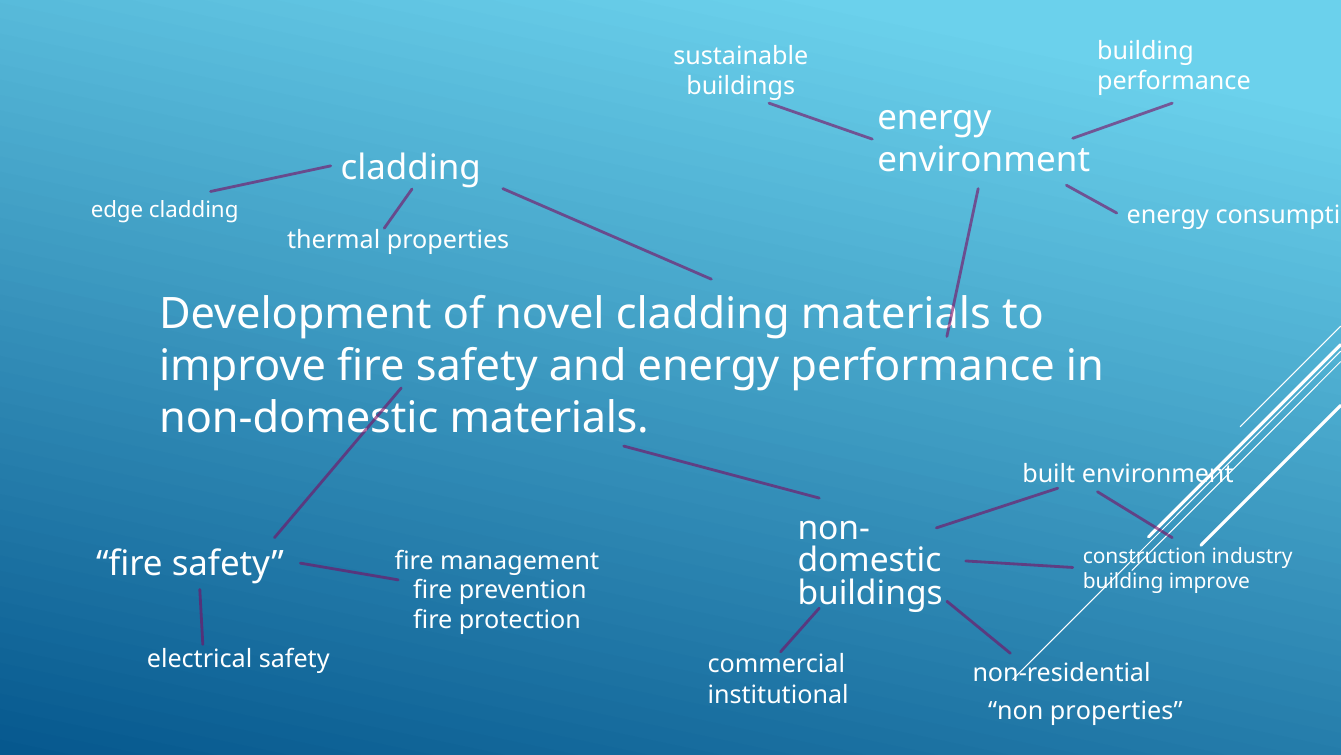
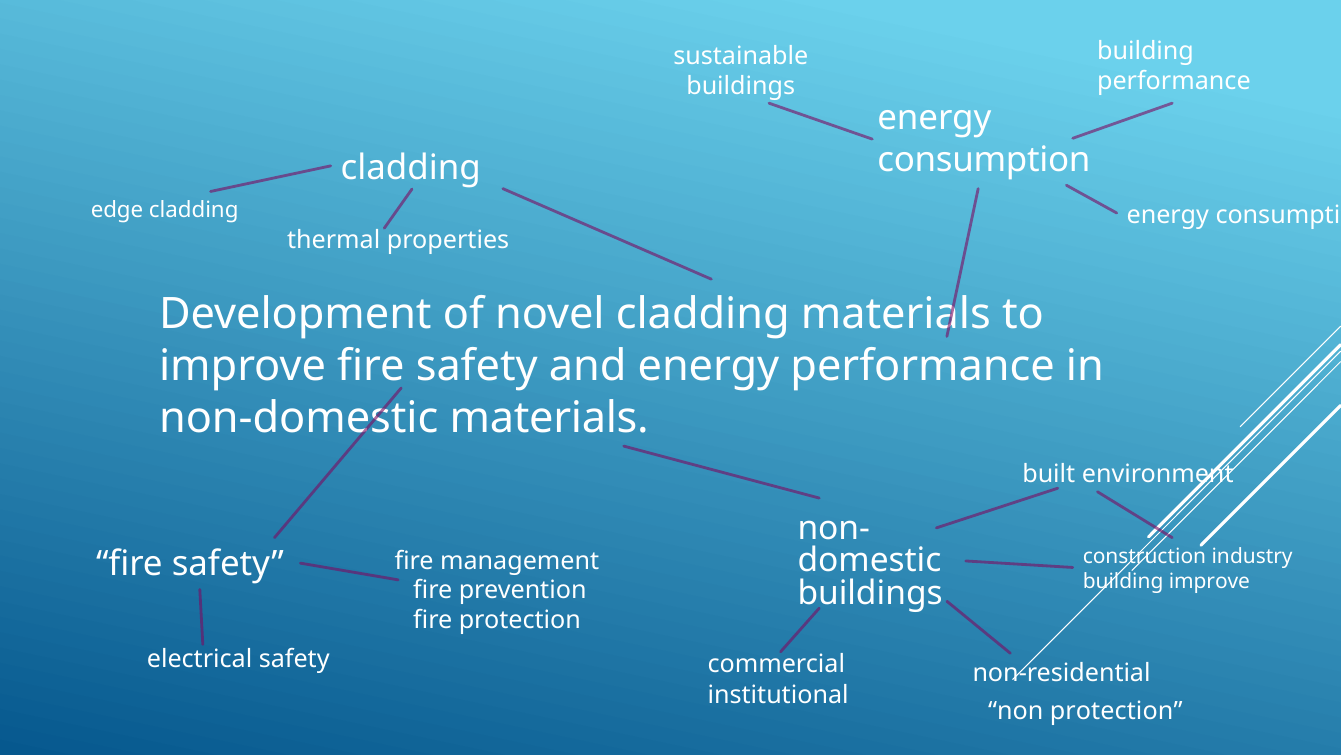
environment at (984, 159): environment -> consumption
non properties: properties -> protection
